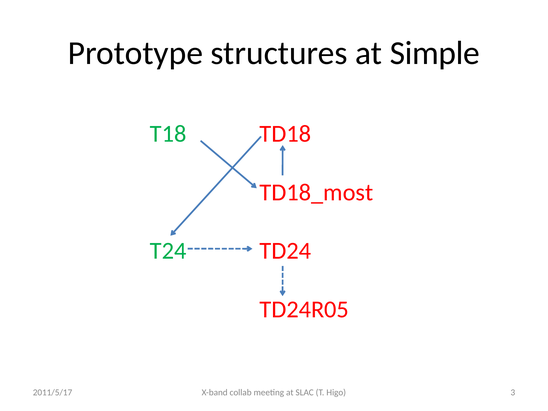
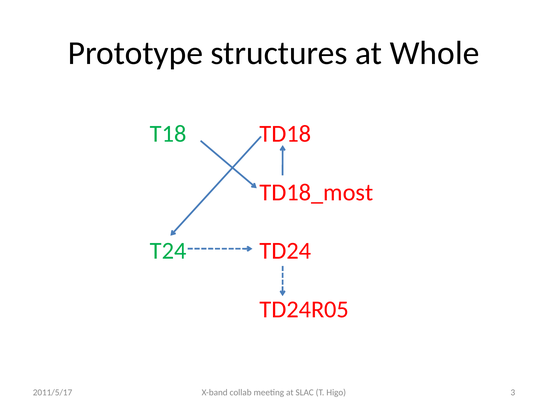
Simple: Simple -> Whole
